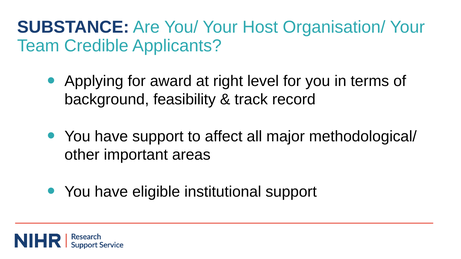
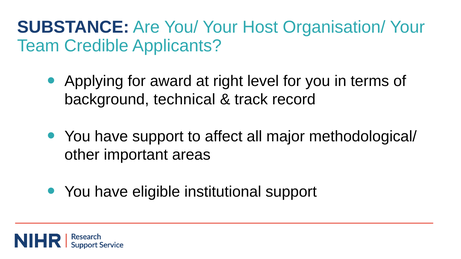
feasibility: feasibility -> technical
